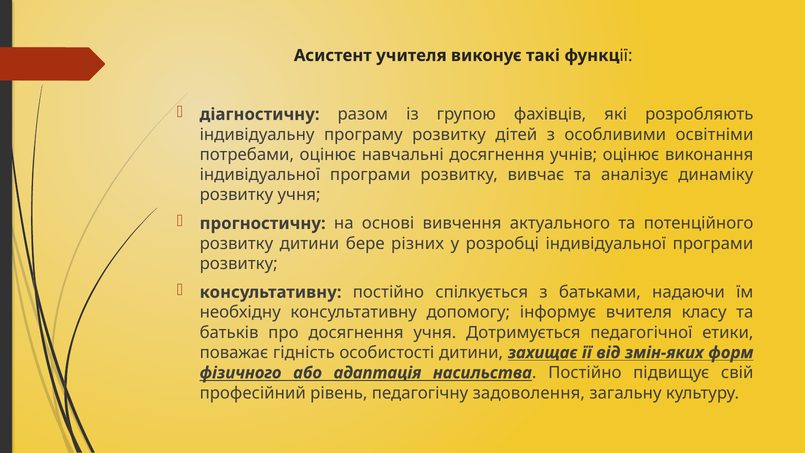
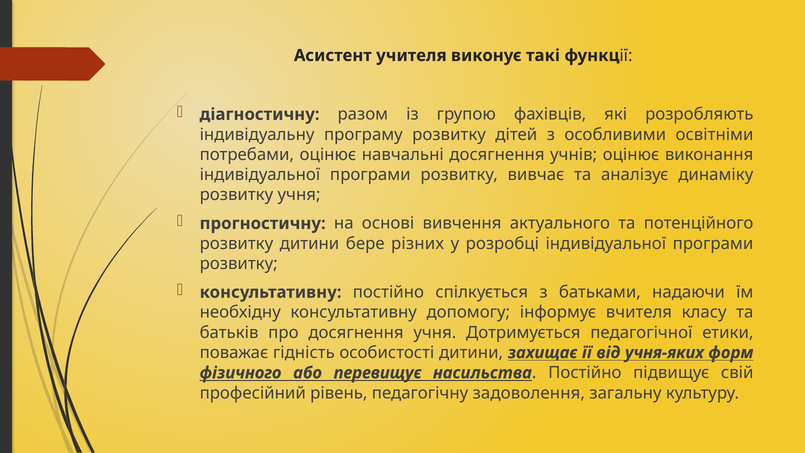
змін-яких: змін-яких -> учня-яких
адаптація: адаптація -> перевищує
